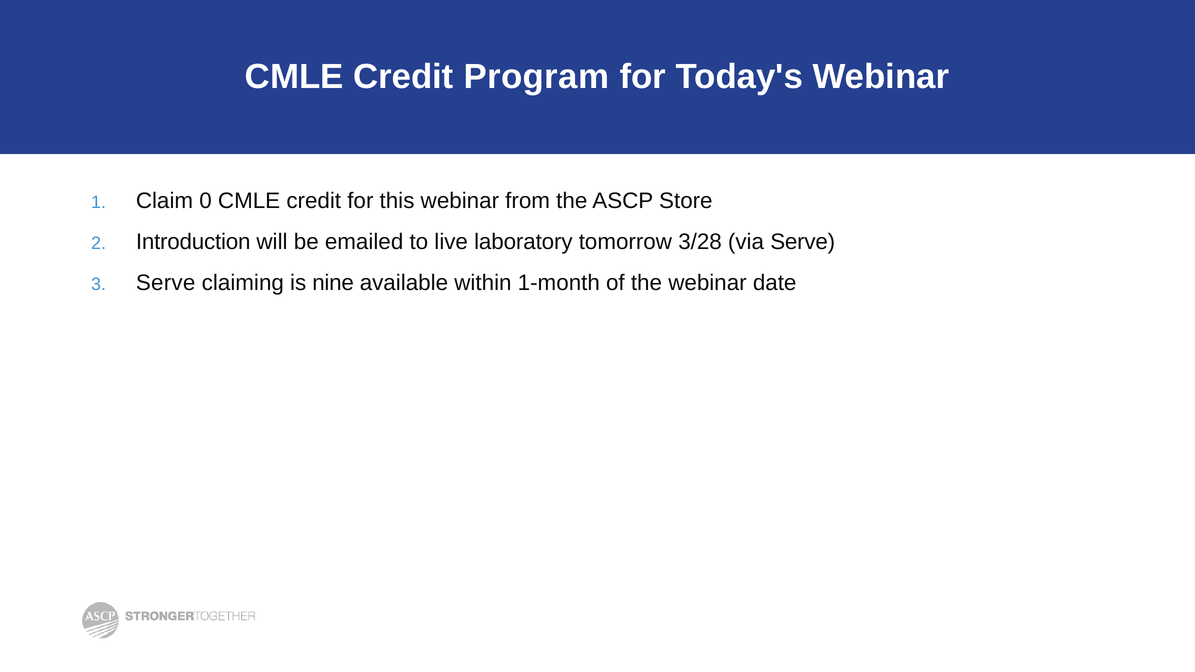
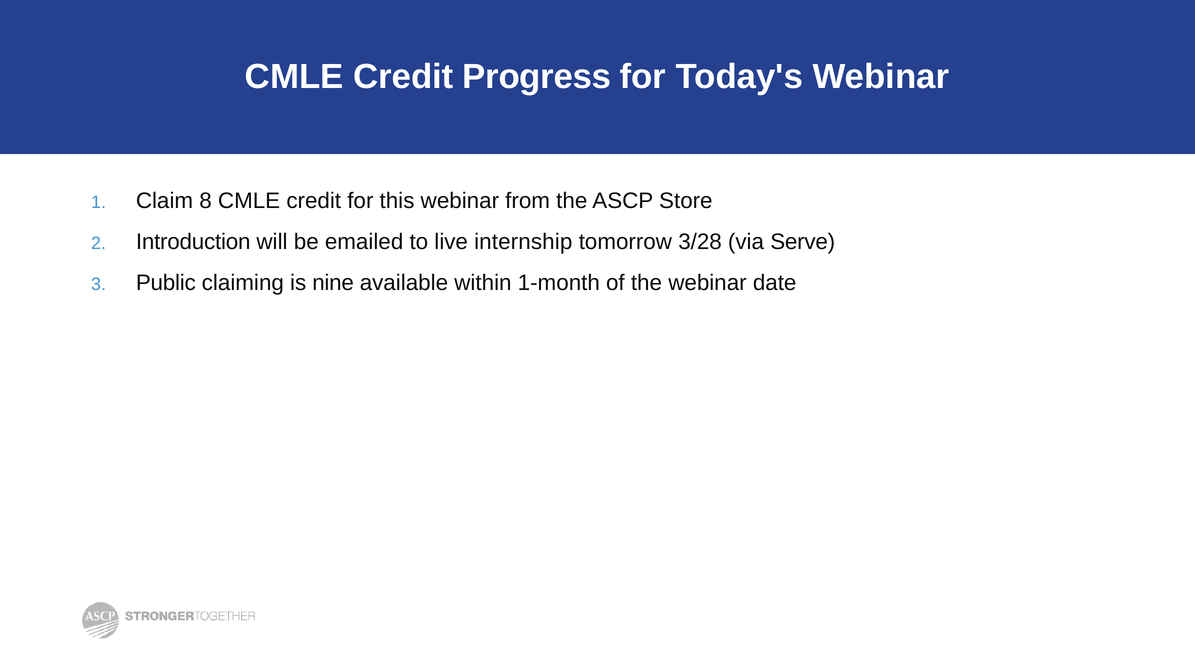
Program: Program -> Progress
0: 0 -> 8
laboratory: laboratory -> internship
Serve at (166, 283): Serve -> Public
